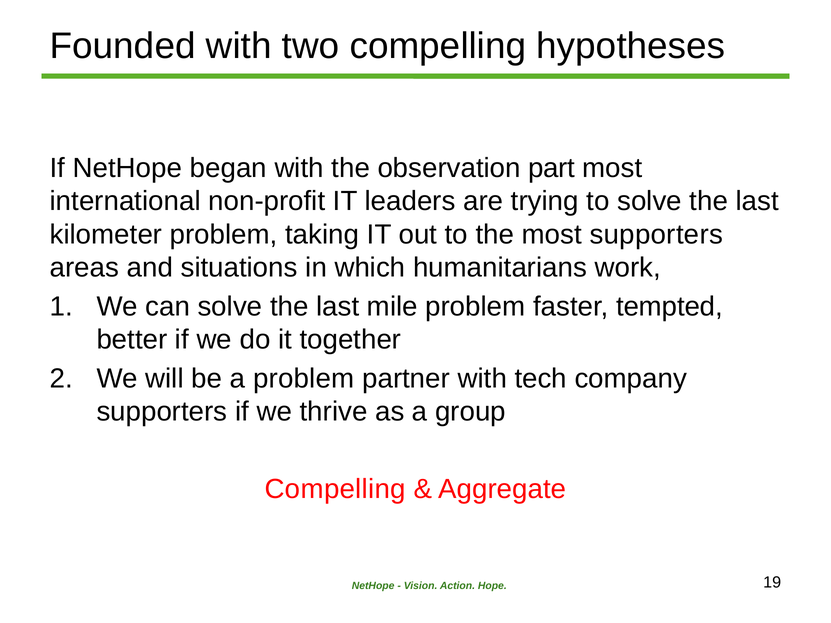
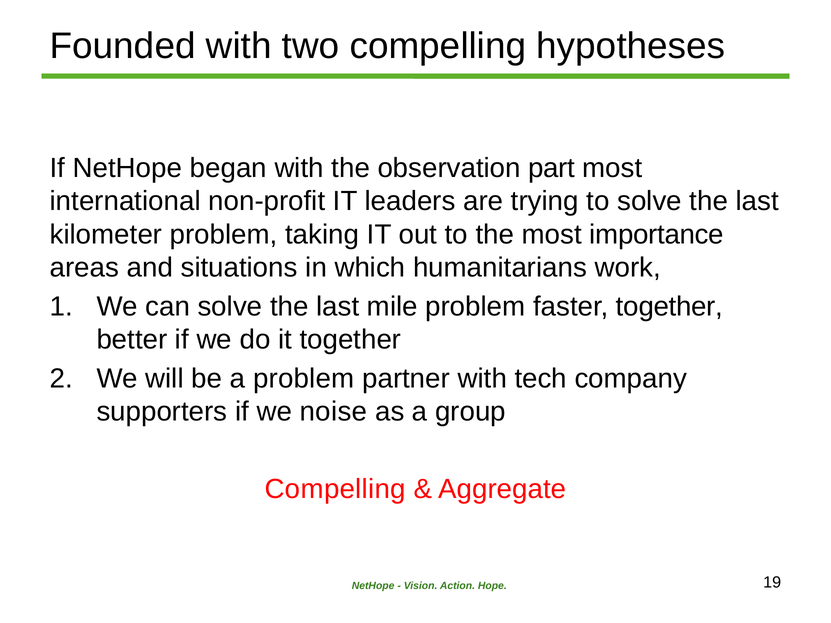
most supporters: supporters -> importance
faster tempted: tempted -> together
thrive: thrive -> noise
